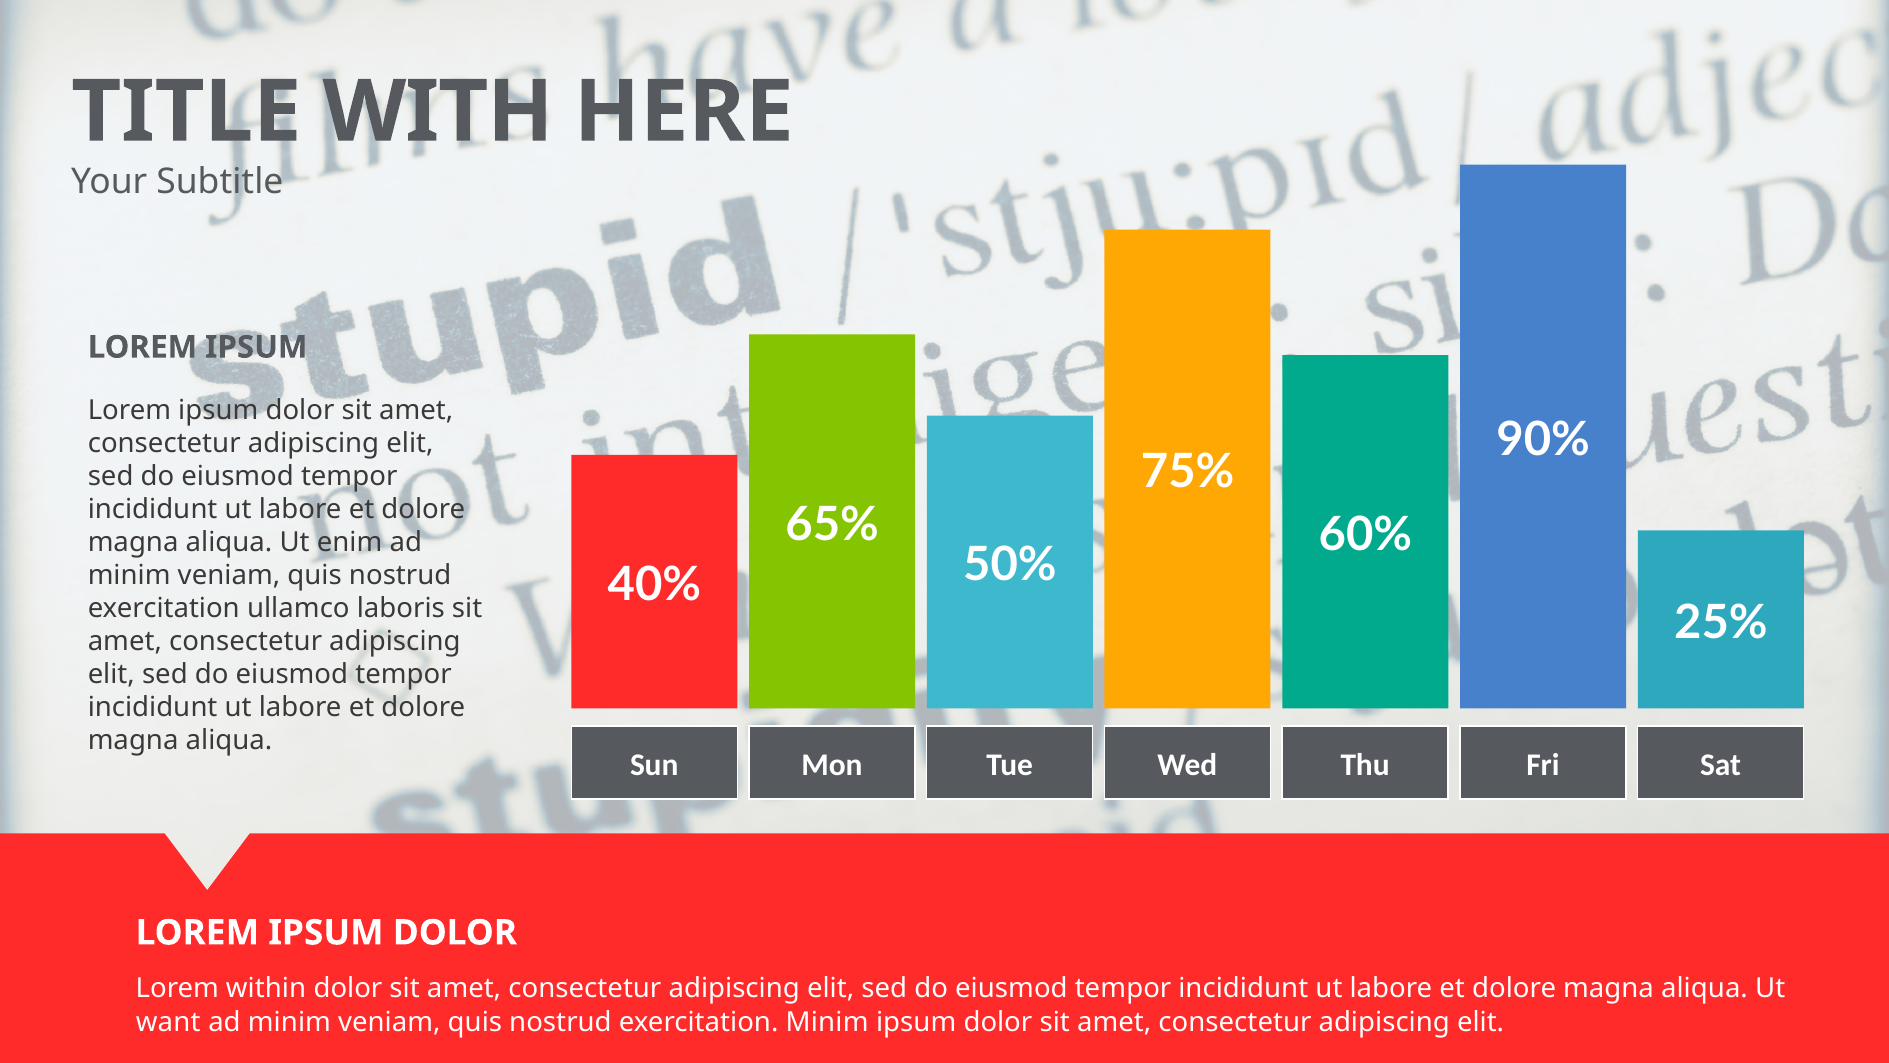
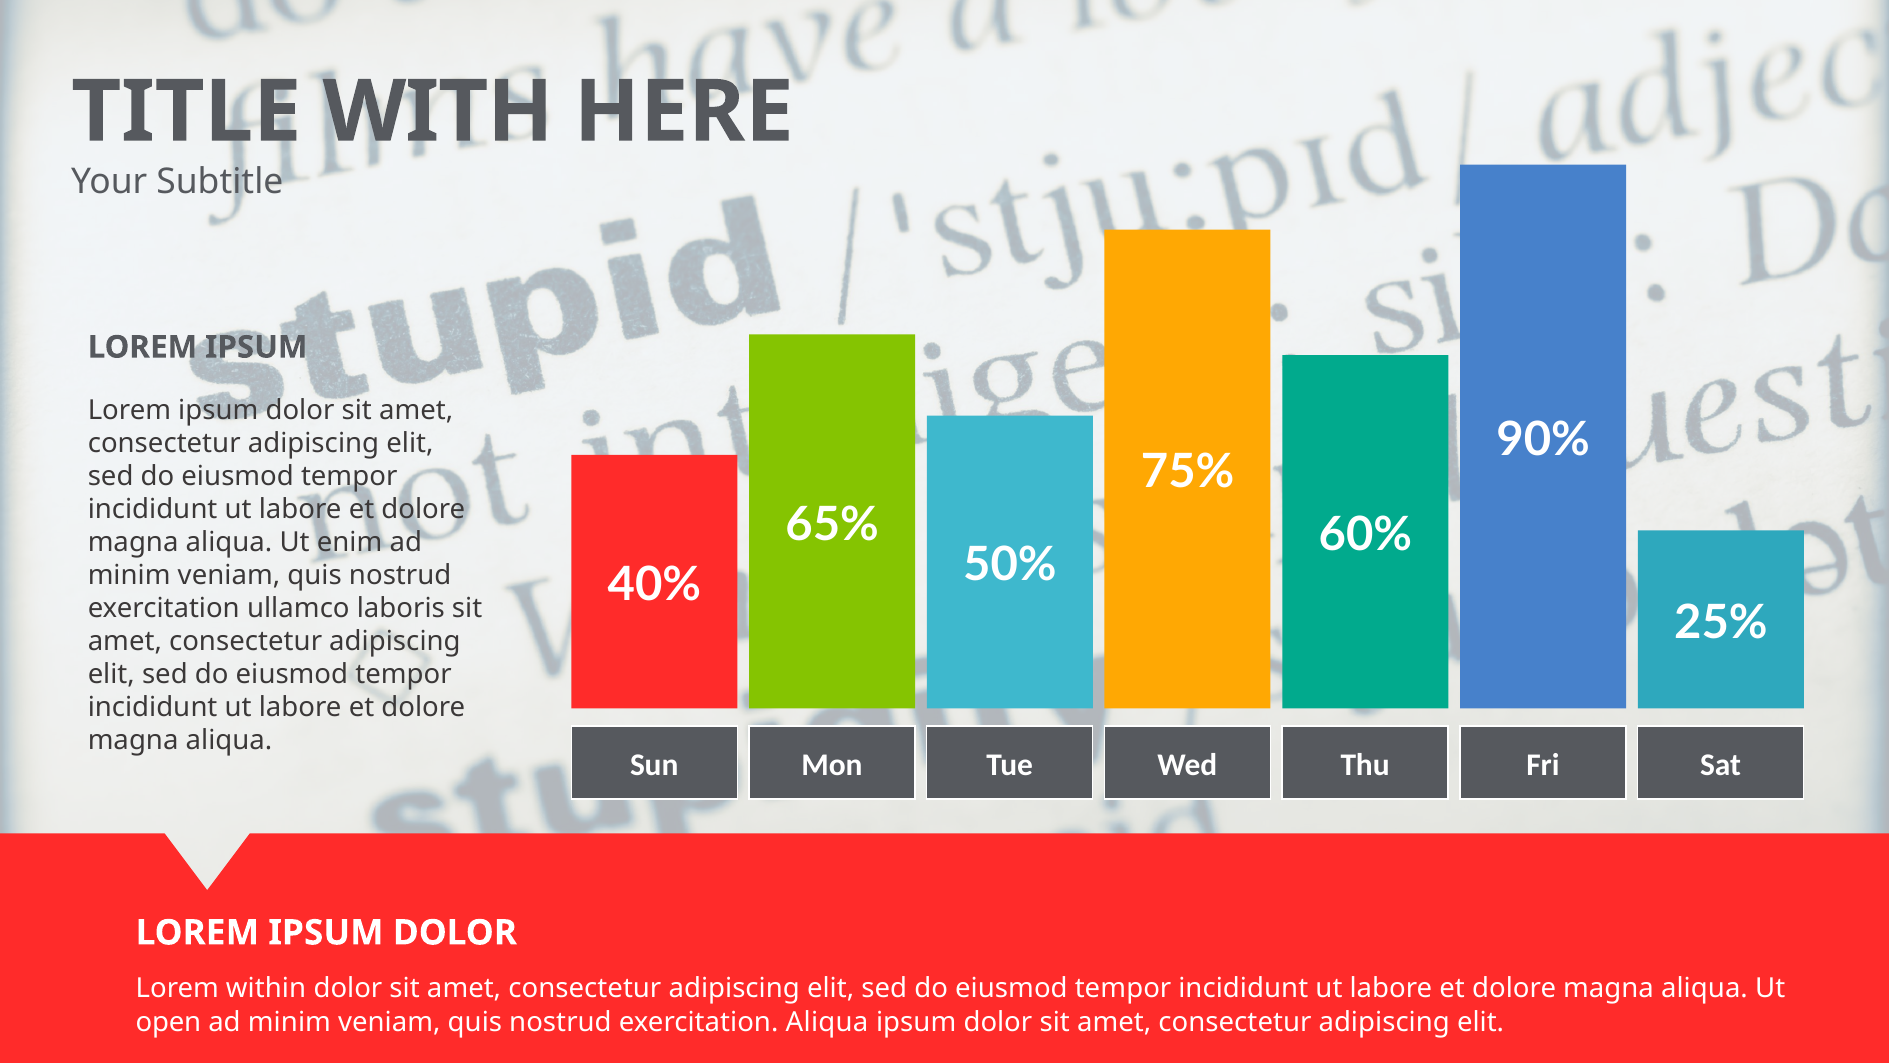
want: want -> open
exercitation Minim: Minim -> Aliqua
